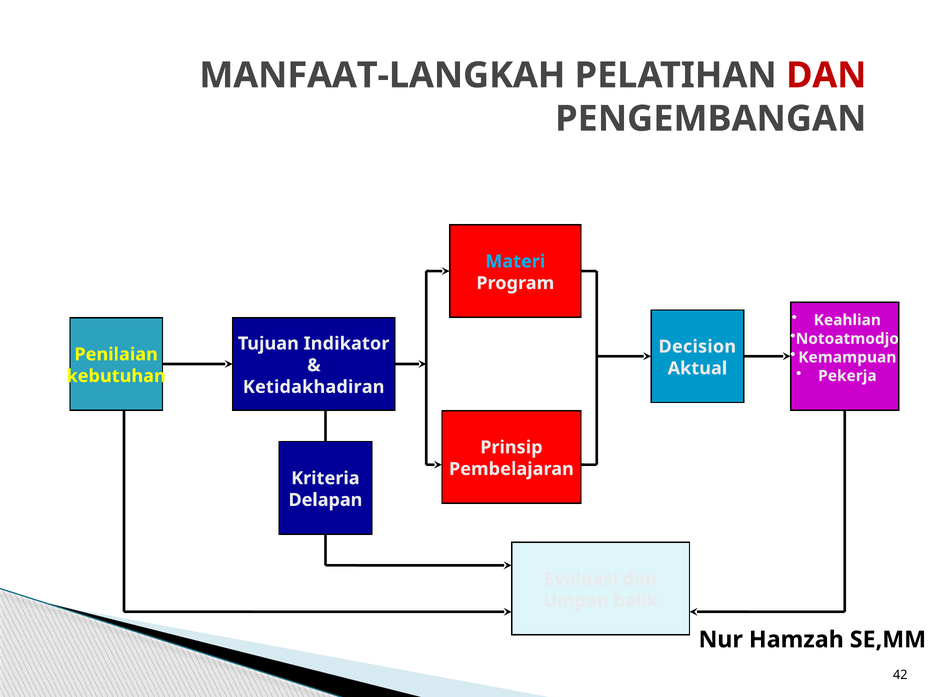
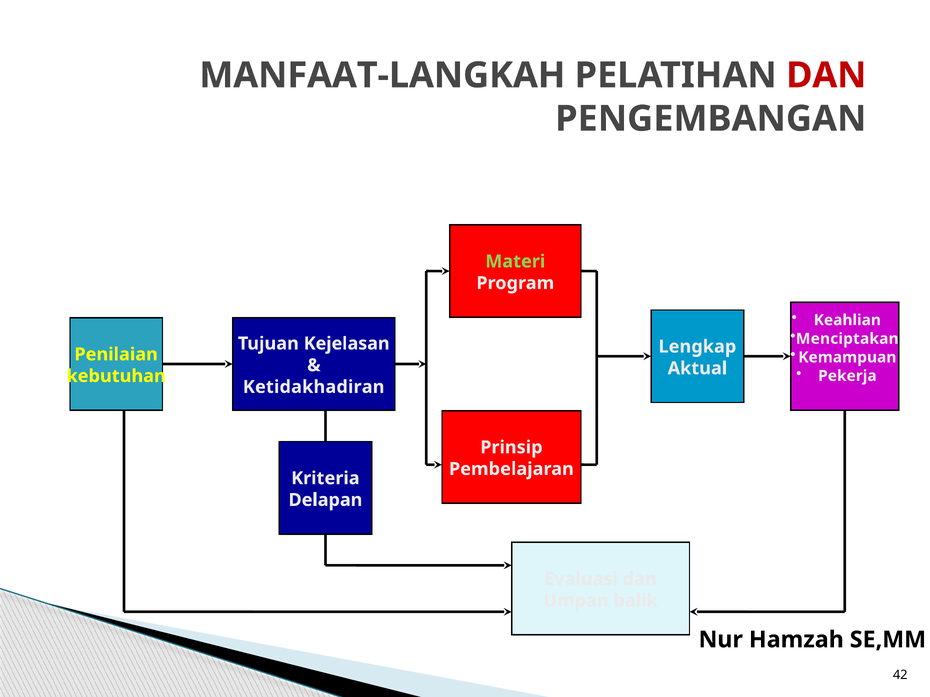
Materi colour: light blue -> light green
Notoatmodjo: Notoatmodjo -> Menciptakan
Indikator: Indikator -> Kejelasan
Decision: Decision -> Lengkap
